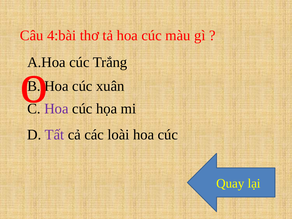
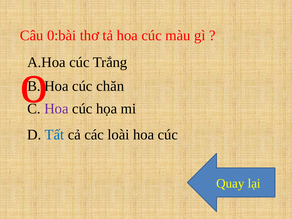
4:bài: 4:bài -> 0:bài
xuân: xuân -> chăn
Tất colour: purple -> blue
